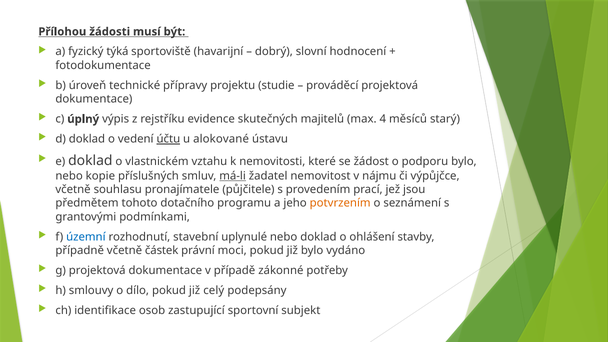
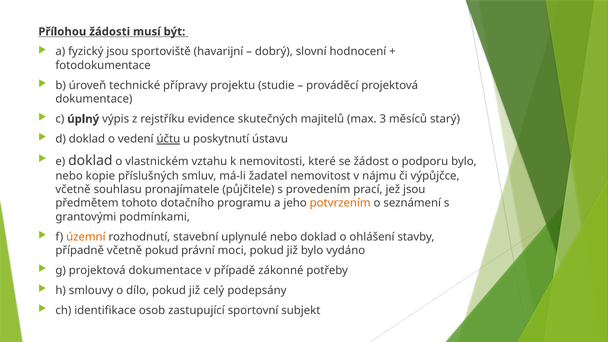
fyzický týká: týká -> jsou
4: 4 -> 3
alokované: alokované -> poskytnutí
má-li underline: present -> none
územní colour: blue -> orange
včetně částek: částek -> pokud
